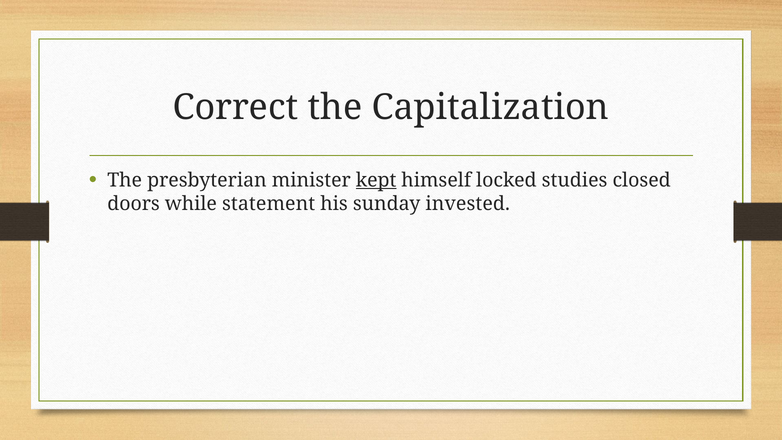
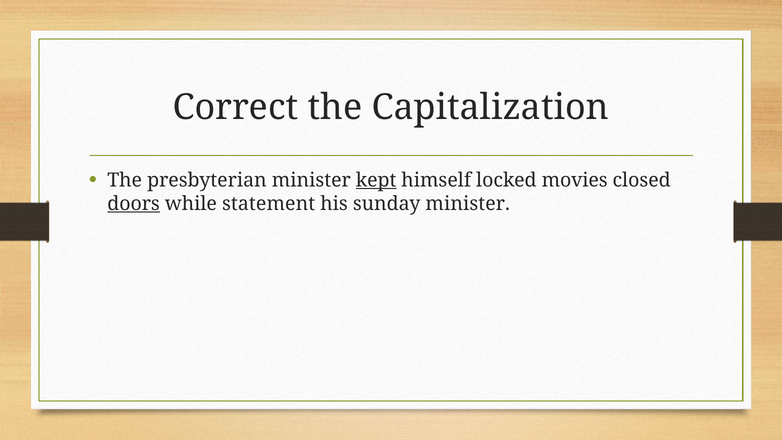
studies: studies -> movies
doors underline: none -> present
sunday invested: invested -> minister
